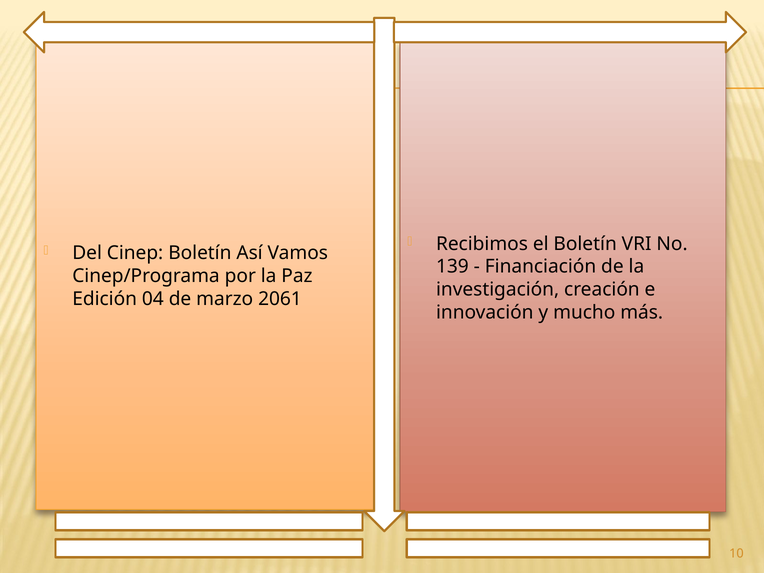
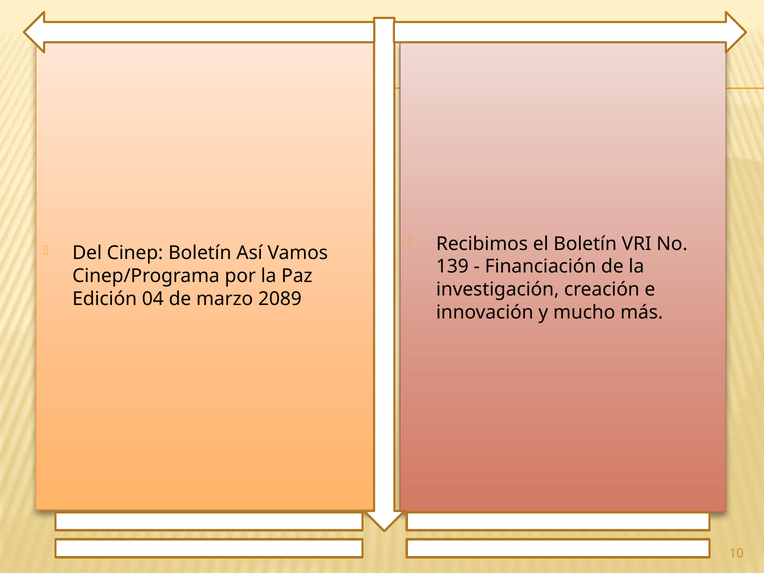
2061: 2061 -> 2089
